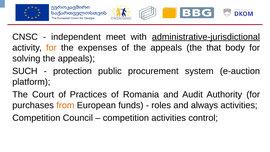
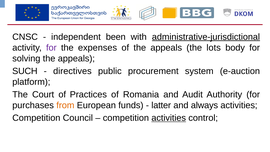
meet: meet -> been
for at (51, 48) colour: orange -> purple
that: that -> lots
protection: protection -> directives
roles: roles -> latter
activities at (169, 118) underline: none -> present
